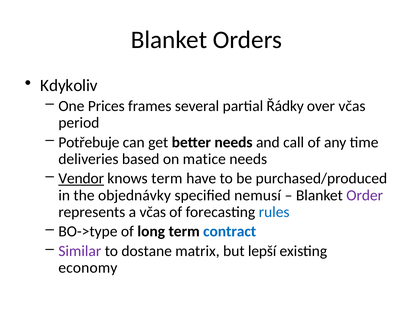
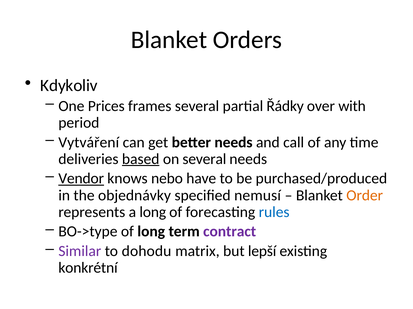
over včas: včas -> with
Potřebuje: Potřebuje -> Vytváření
based underline: none -> present
on matice: matice -> several
knows term: term -> nebo
Order colour: purple -> orange
a včas: včas -> long
contract colour: blue -> purple
dostane: dostane -> dohodu
economy: economy -> konkrétní
